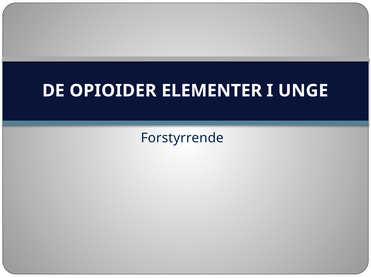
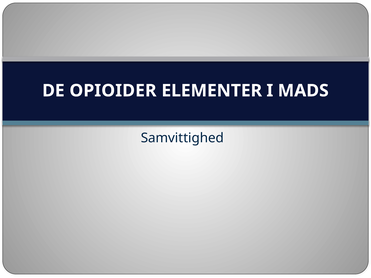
UNGE: UNGE -> MADS
Forstyrrende: Forstyrrende -> Samvittighed
